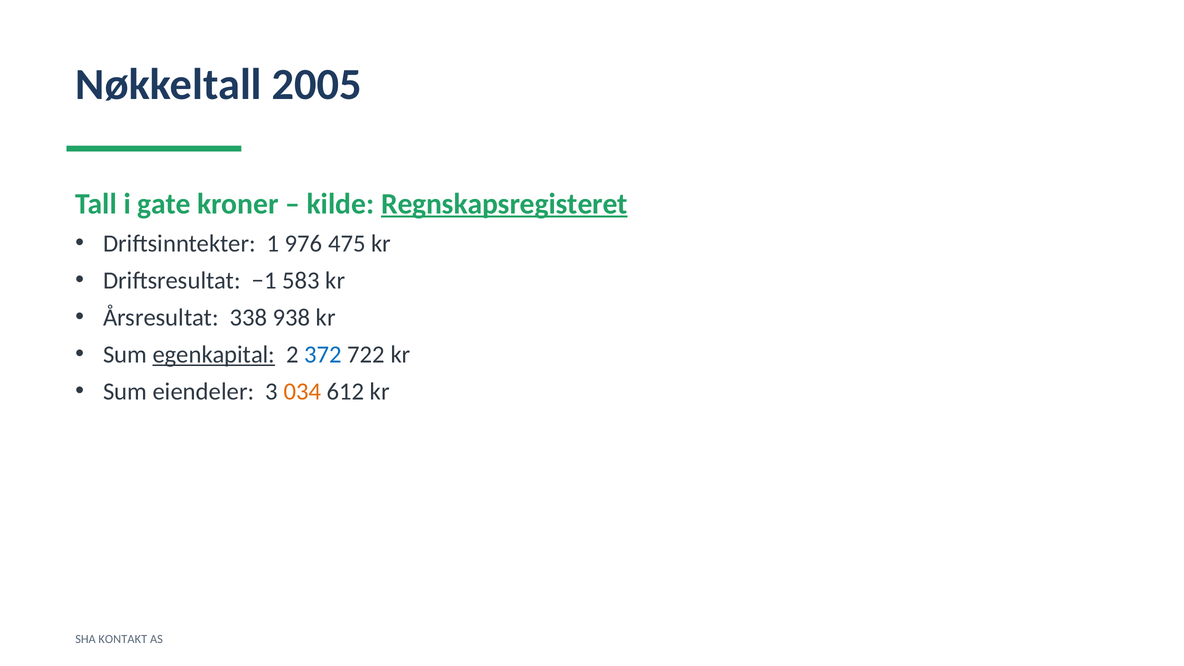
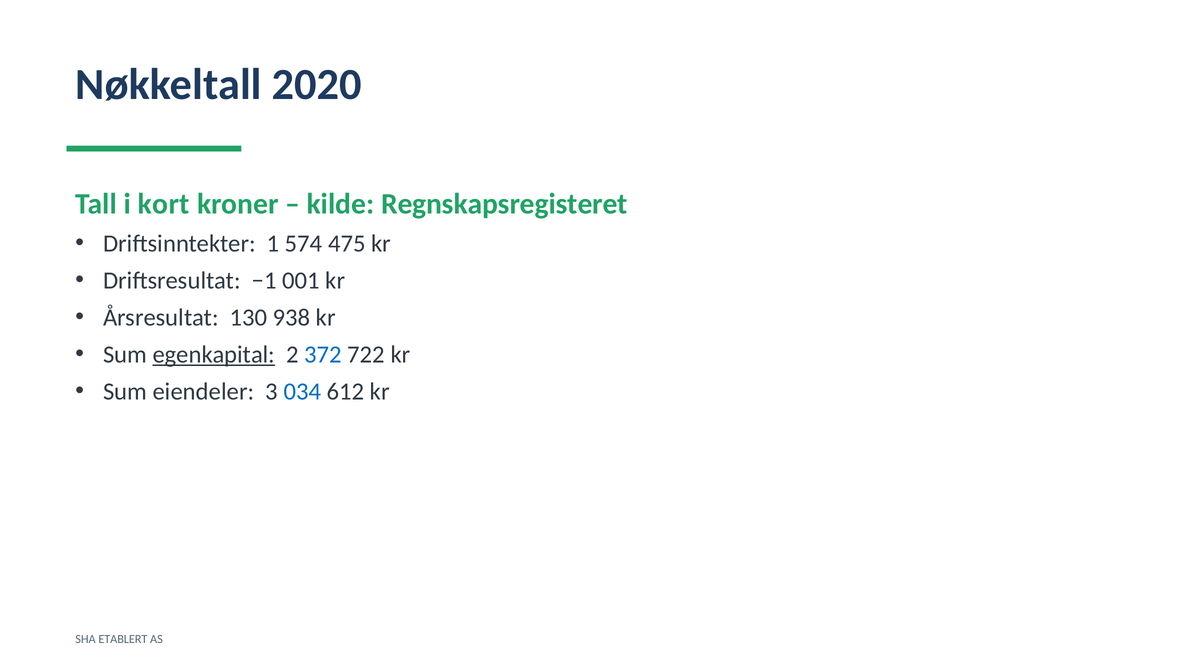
2005: 2005 -> 2020
gate: gate -> kort
Regnskapsregisteret underline: present -> none
976: 976 -> 574
583: 583 -> 001
338: 338 -> 130
034 colour: orange -> blue
KONTAKT: KONTAKT -> ETABLERT
